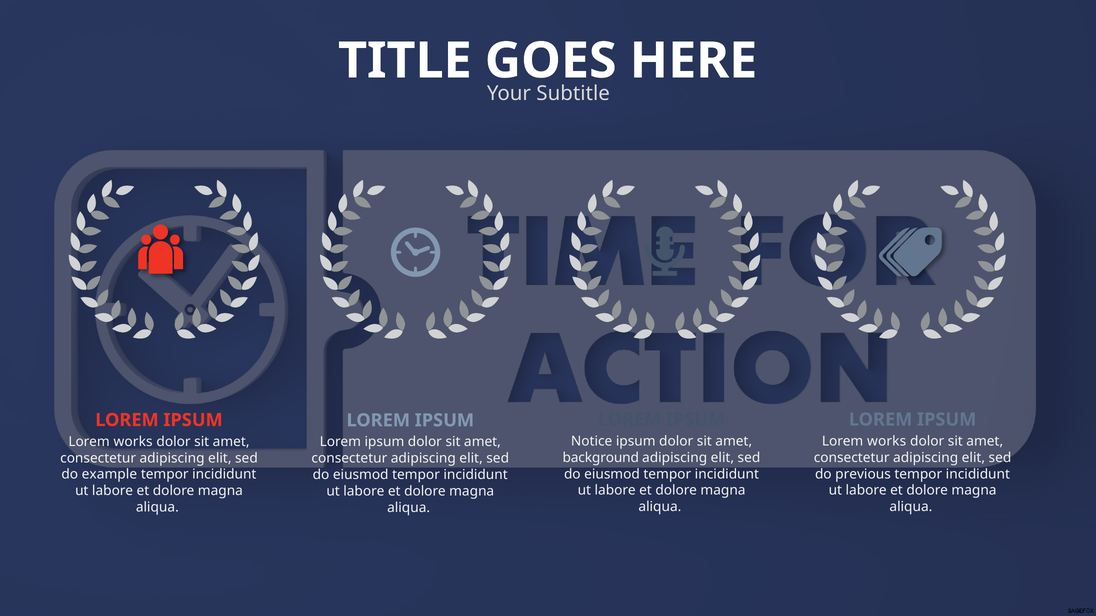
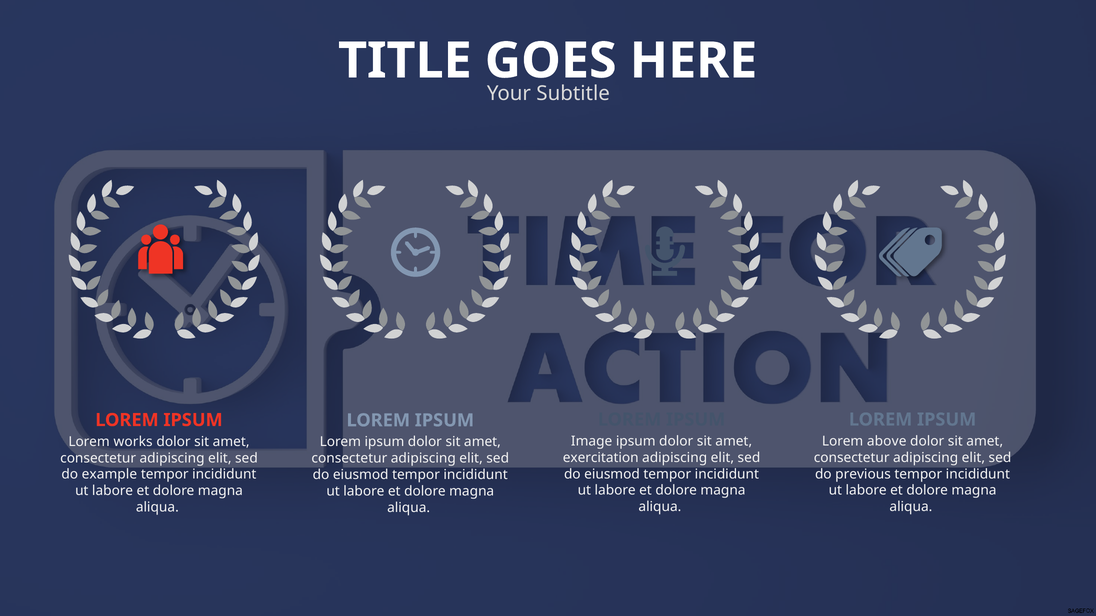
Notice: Notice -> Image
works at (887, 442): works -> above
background: background -> exercitation
